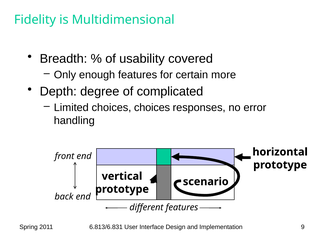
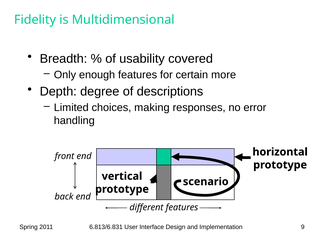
complicated: complicated -> descriptions
choices choices: choices -> making
